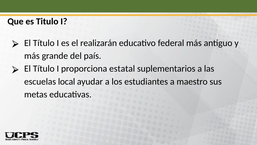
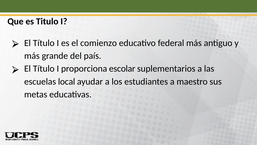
realizarán: realizarán -> comienzo
estatal: estatal -> escolar
